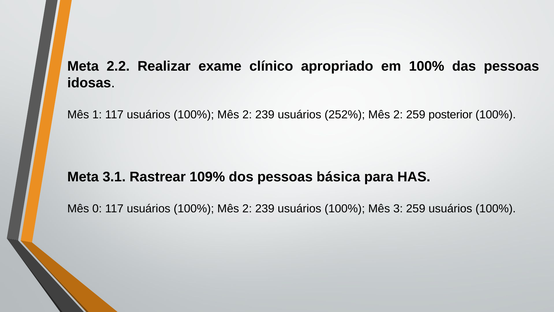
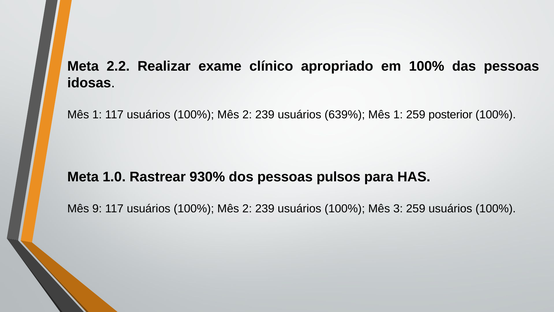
252%: 252% -> 639%
2 at (398, 115): 2 -> 1
3.1: 3.1 -> 1.0
109%: 109% -> 930%
básica: básica -> pulsos
0: 0 -> 9
